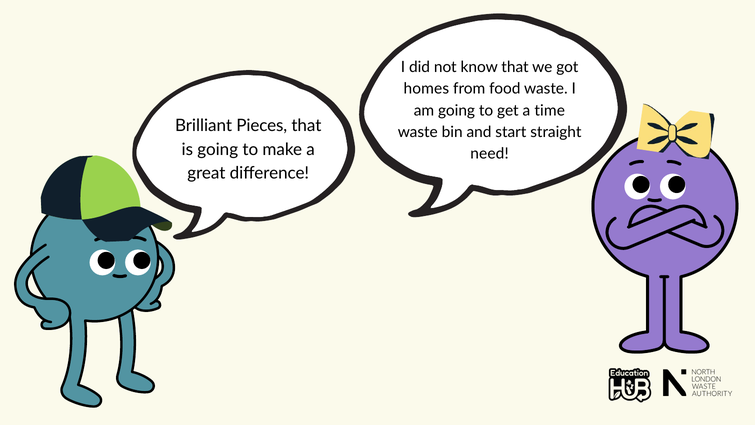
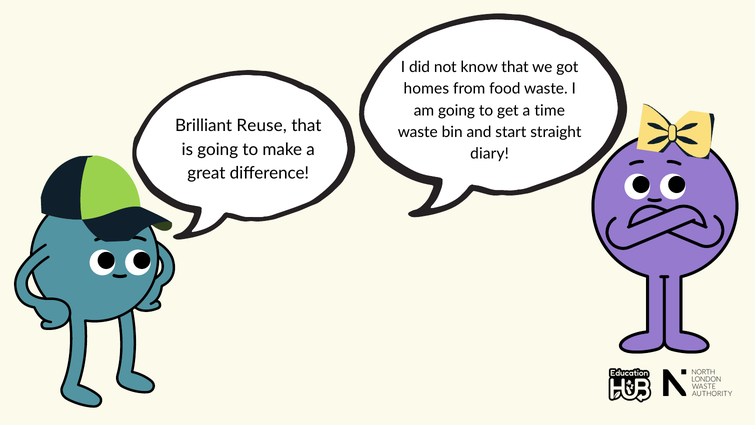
Pieces: Pieces -> Reuse
need: need -> diary
